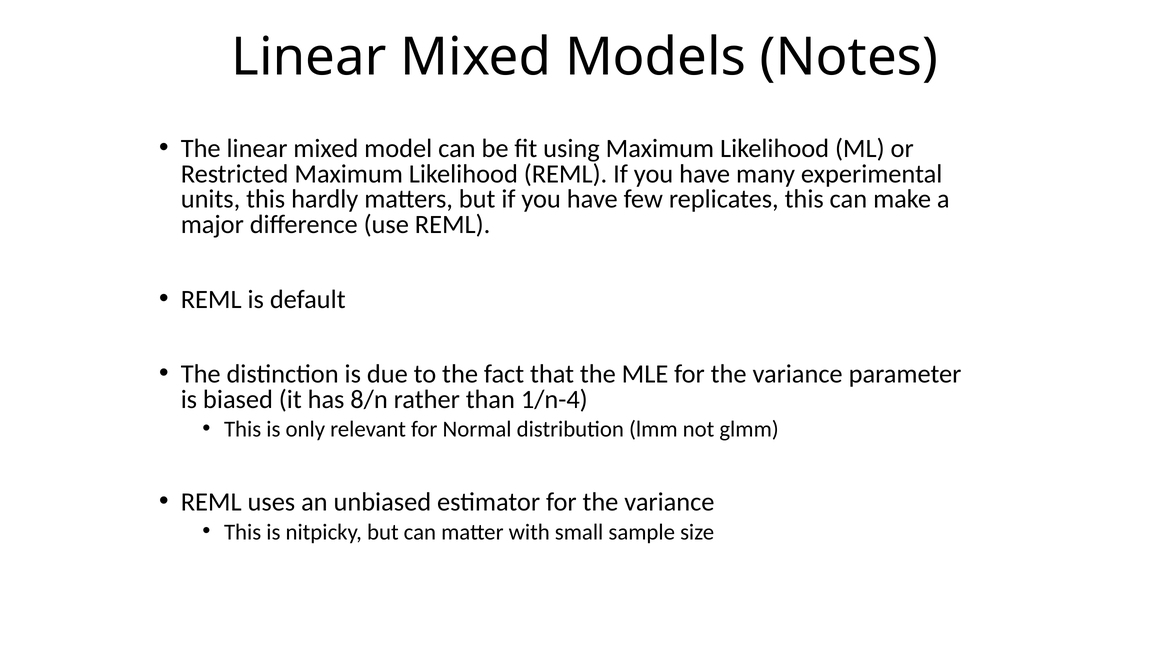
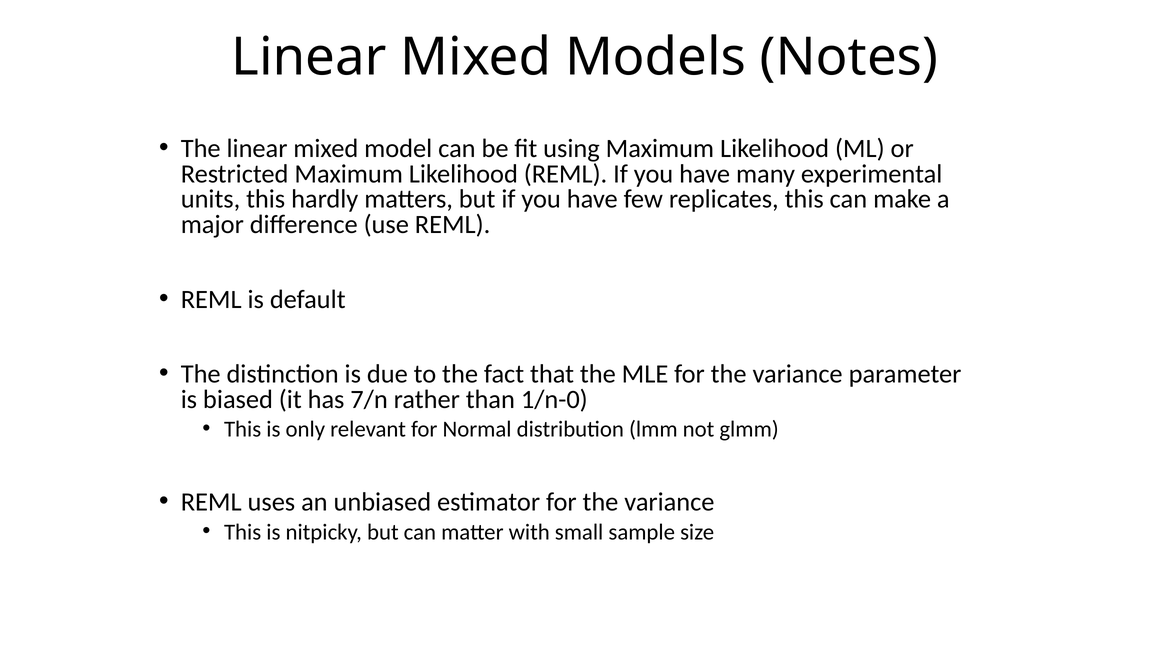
8/n: 8/n -> 7/n
1/n-4: 1/n-4 -> 1/n-0
